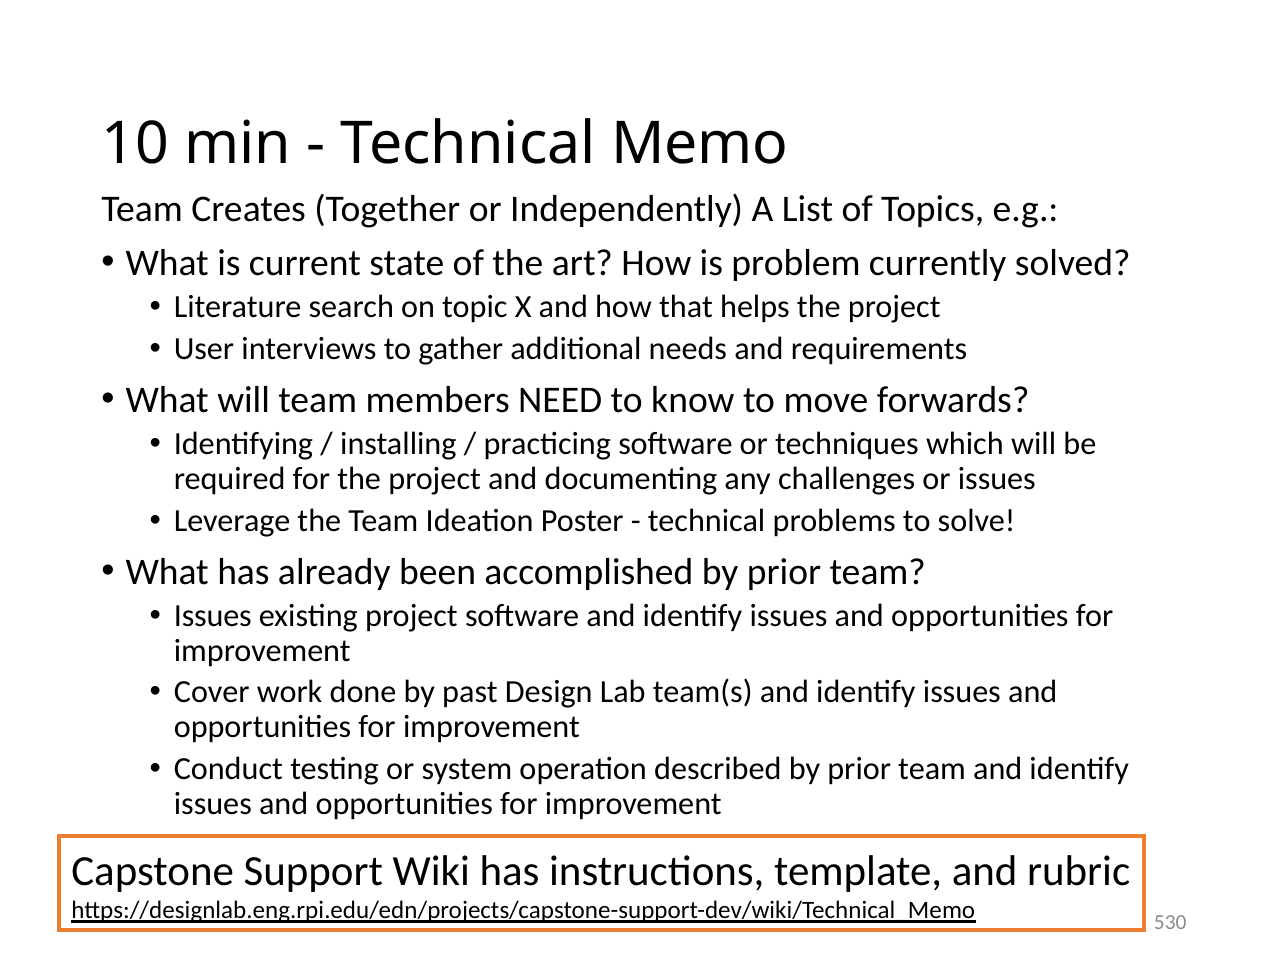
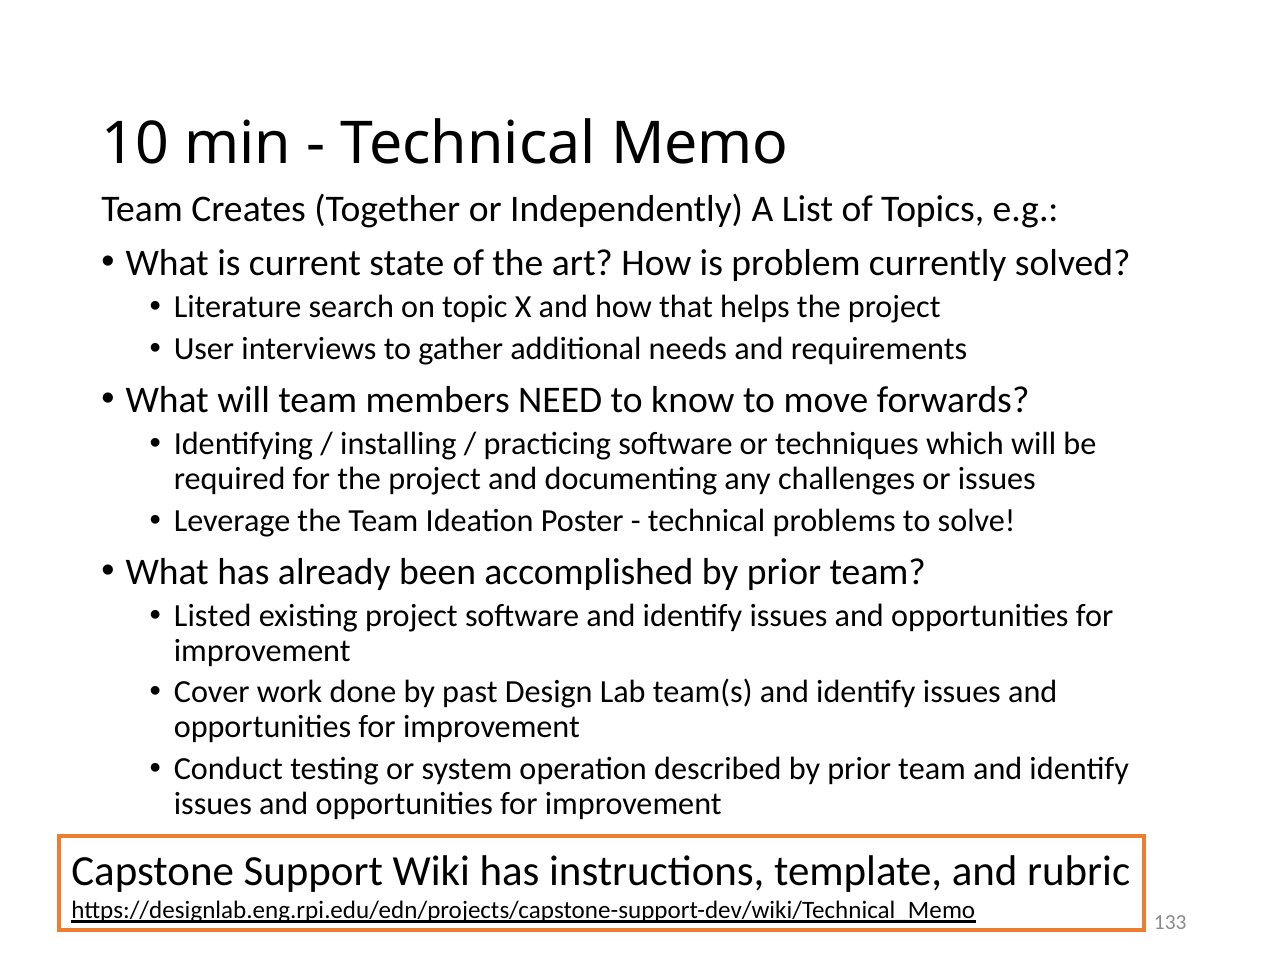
Issues at (213, 616): Issues -> Listed
530: 530 -> 133
